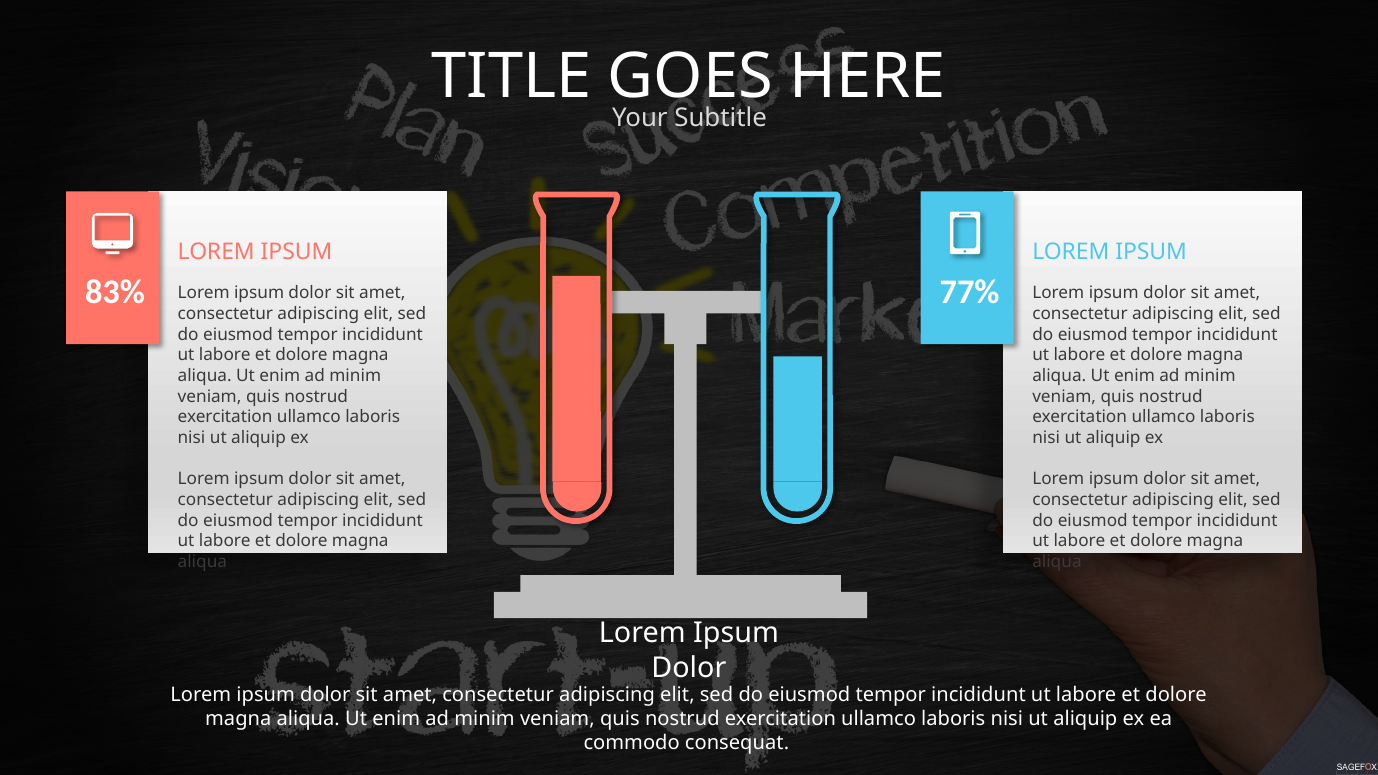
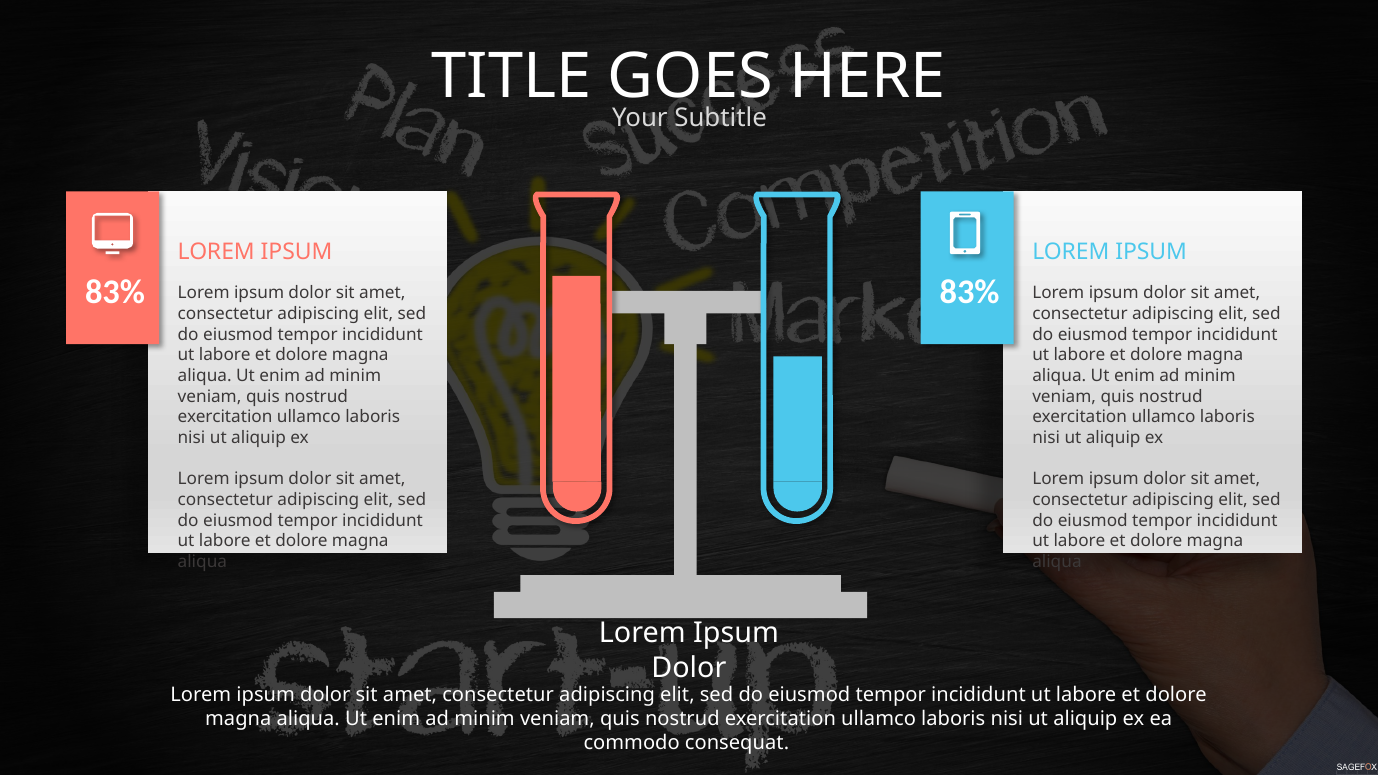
77% at (970, 293): 77% -> 83%
